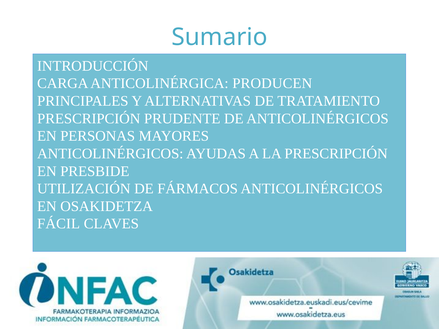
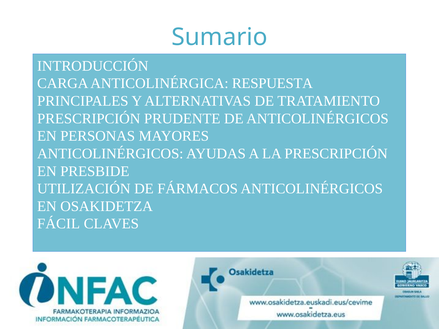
PRODUCEN: PRODUCEN -> RESPUESTA
